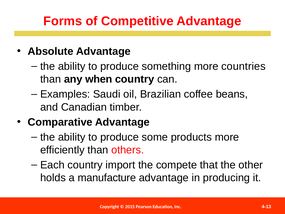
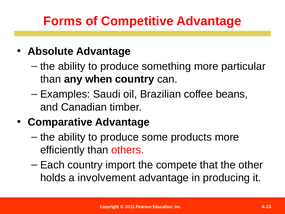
countries: countries -> particular
manufacture: manufacture -> involvement
